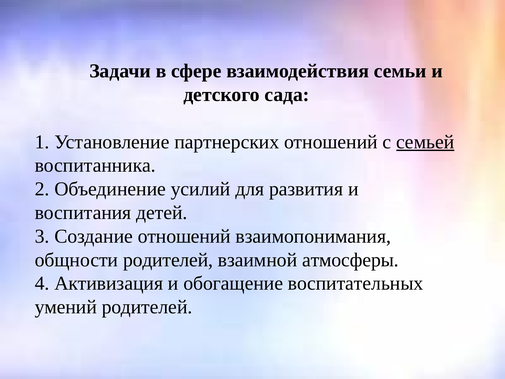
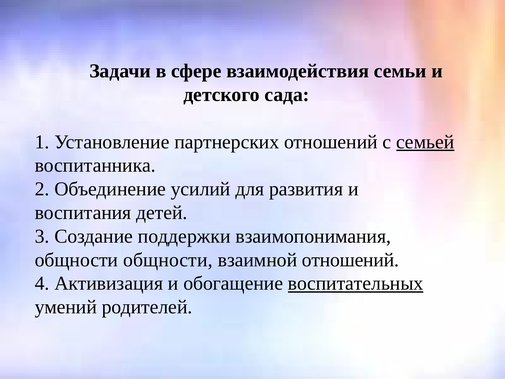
Создание отношений: отношений -> поддержки
общности родителей: родителей -> общности
взаимной атмосферы: атмосферы -> отношений
воспитательных underline: none -> present
